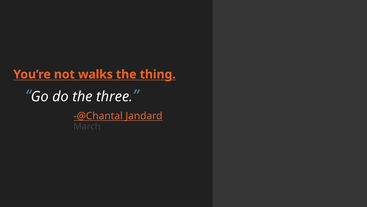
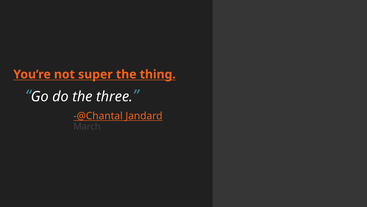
walks: walks -> super
